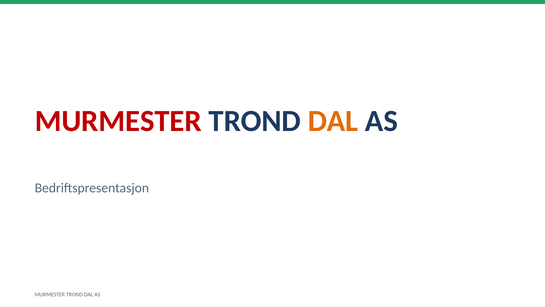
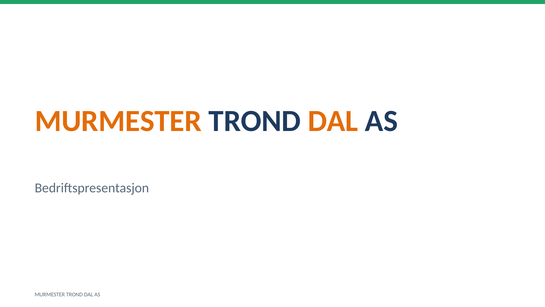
MURMESTER at (118, 121) colour: red -> orange
